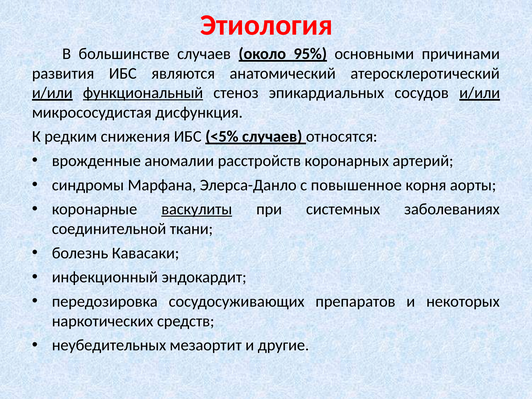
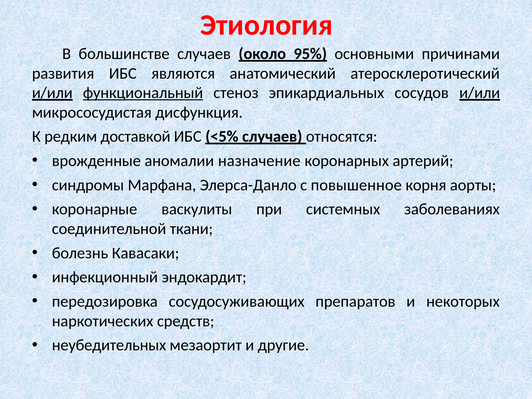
снижения: снижения -> доставкой
расстройств: расстройств -> назначение
васкулиты underline: present -> none
